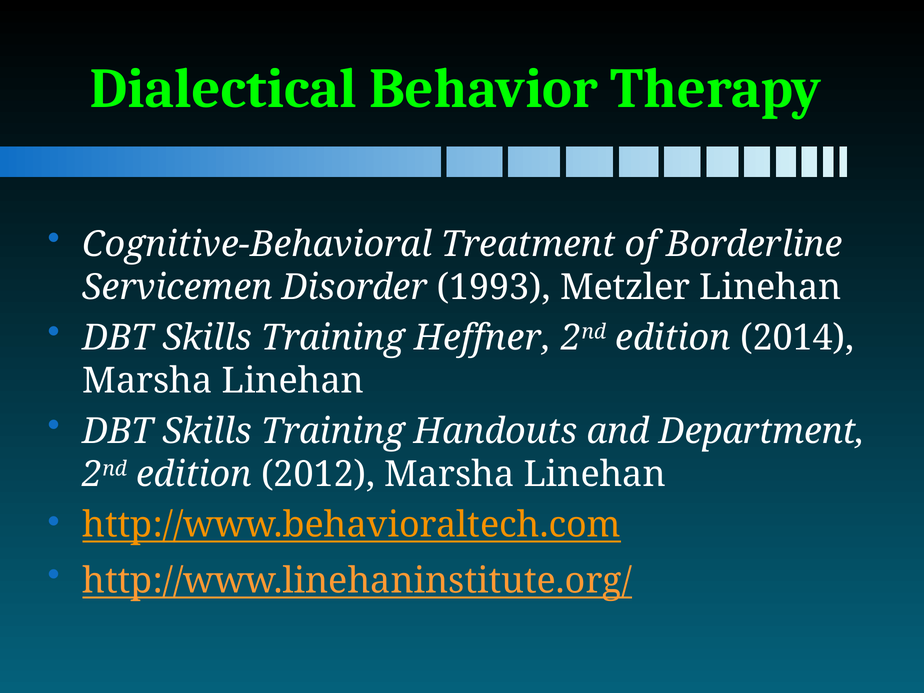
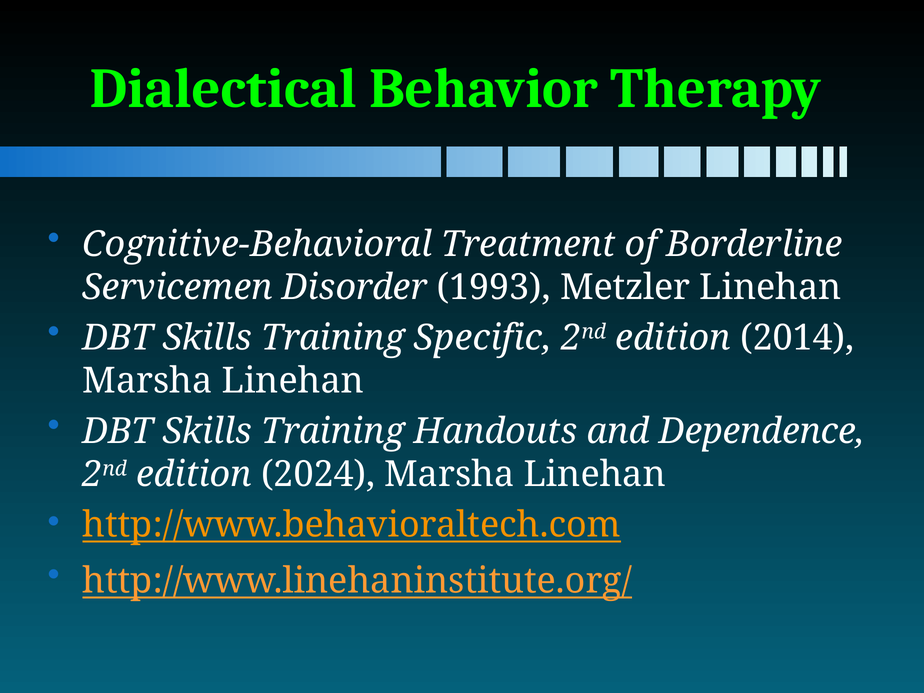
Heffner: Heffner -> Specific
Department: Department -> Dependence
2012: 2012 -> 2024
